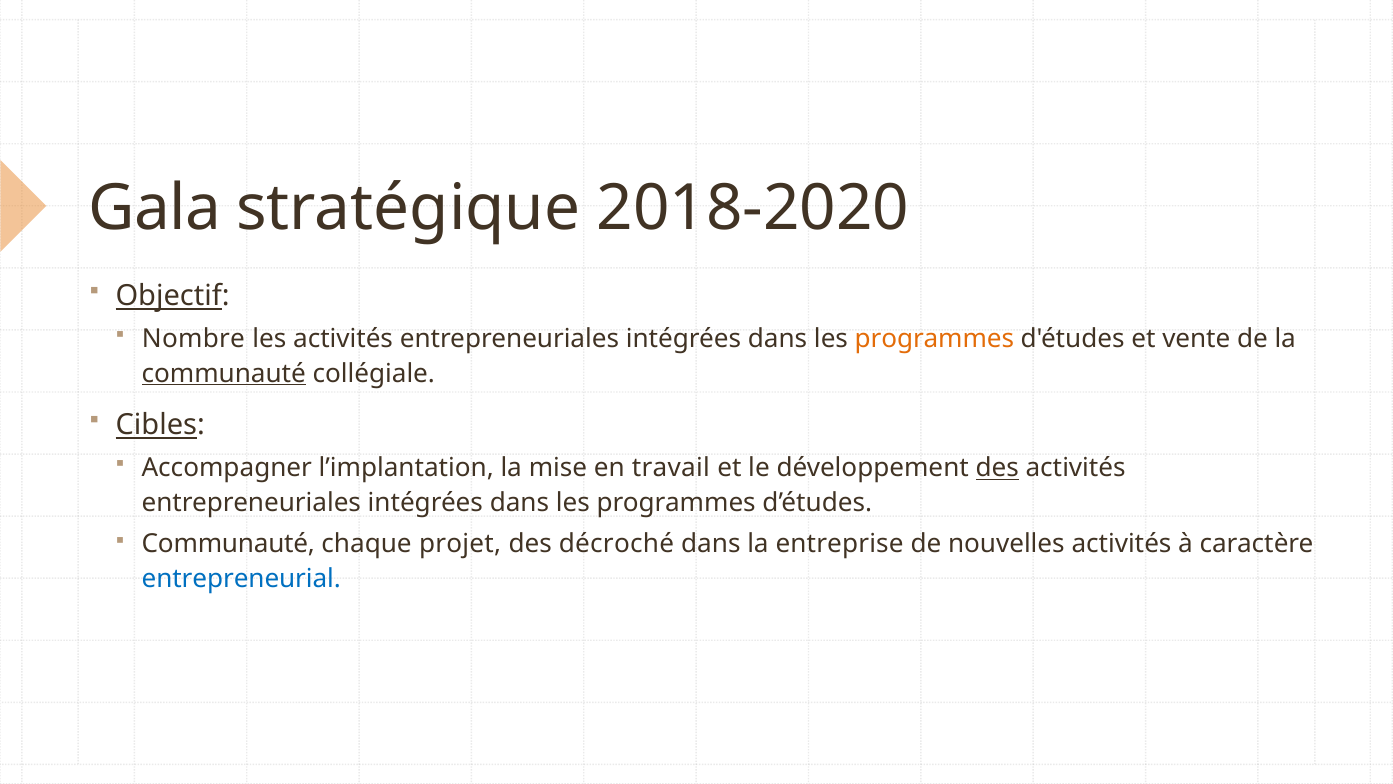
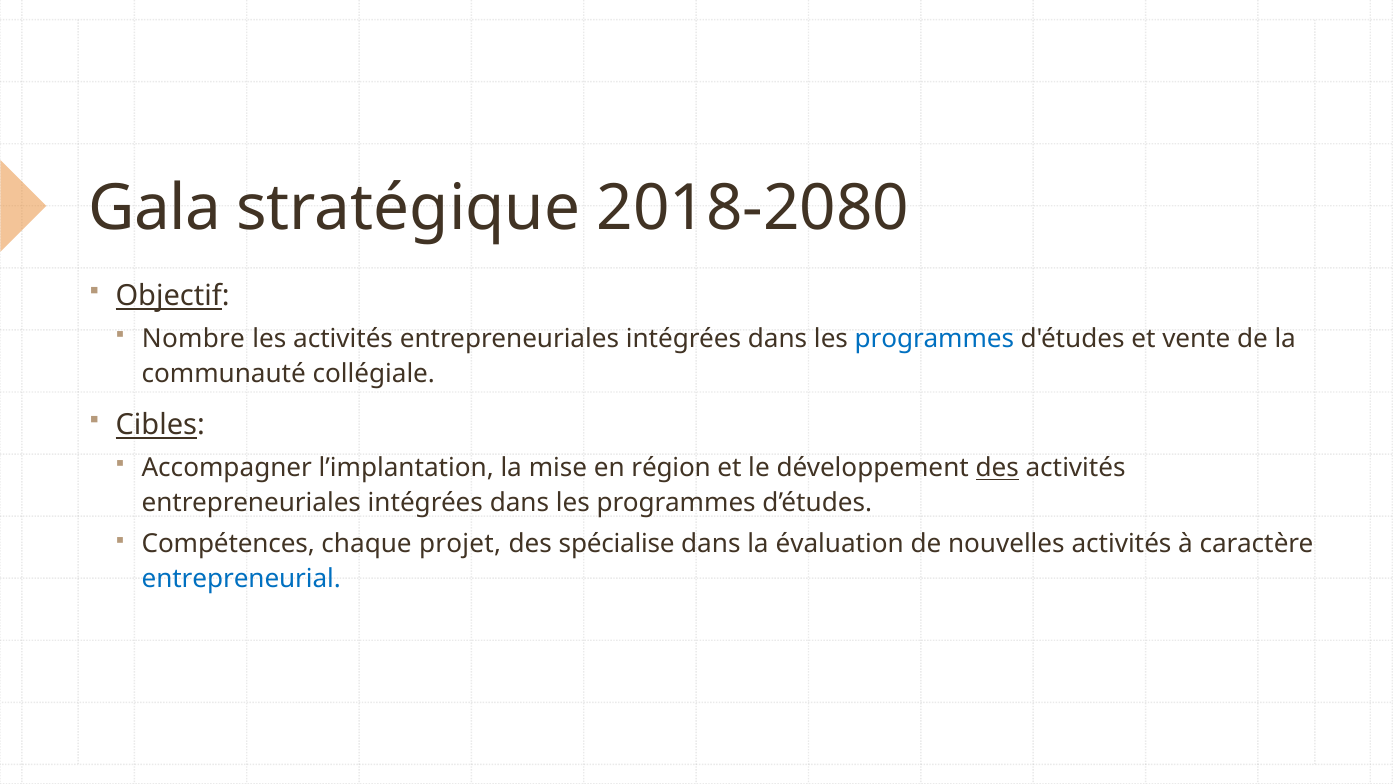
2018-2020: 2018-2020 -> 2018-2080
programmes at (934, 339) colour: orange -> blue
communauté at (224, 373) underline: present -> none
travail: travail -> région
Communauté at (228, 544): Communauté -> Compétences
décroché: décroché -> spécialise
entreprise: entreprise -> évaluation
